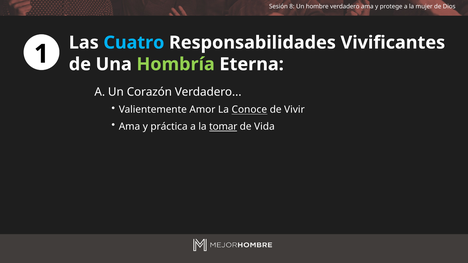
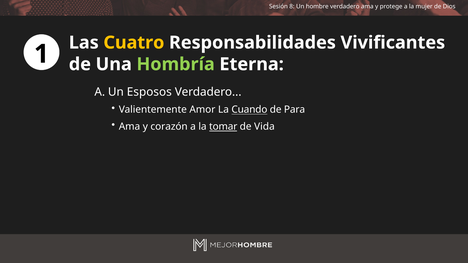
Cuatro colour: light blue -> yellow
Corazón: Corazón -> Esposos
Conoce: Conoce -> Cuando
Vivir: Vivir -> Para
práctica: práctica -> corazón
